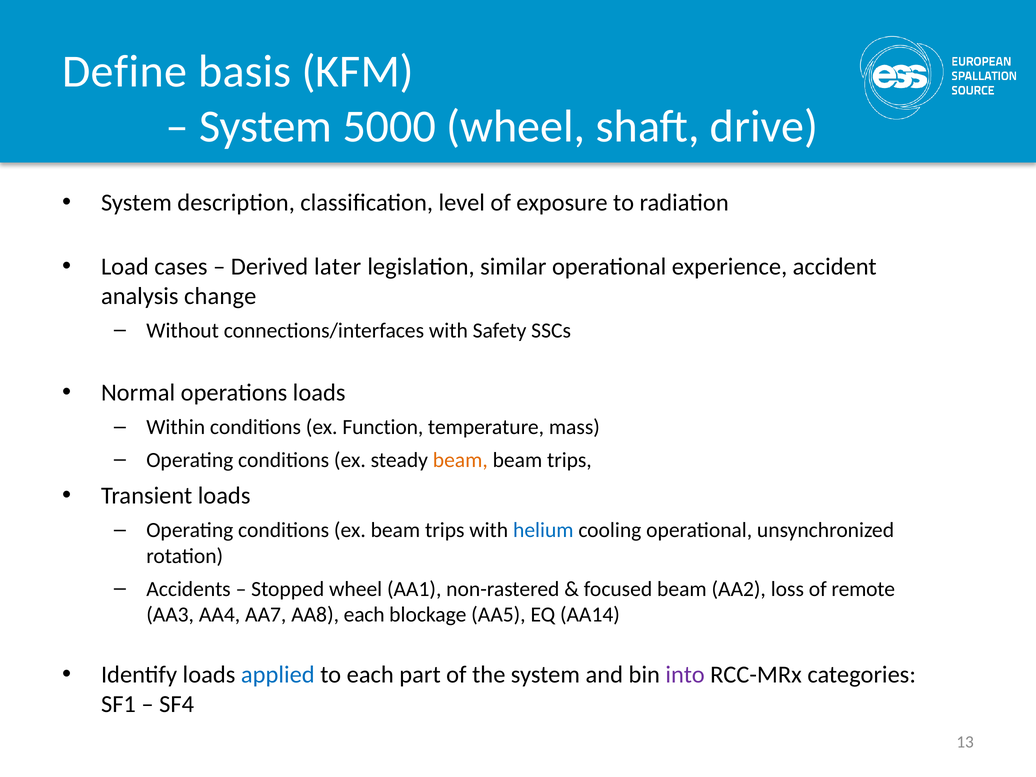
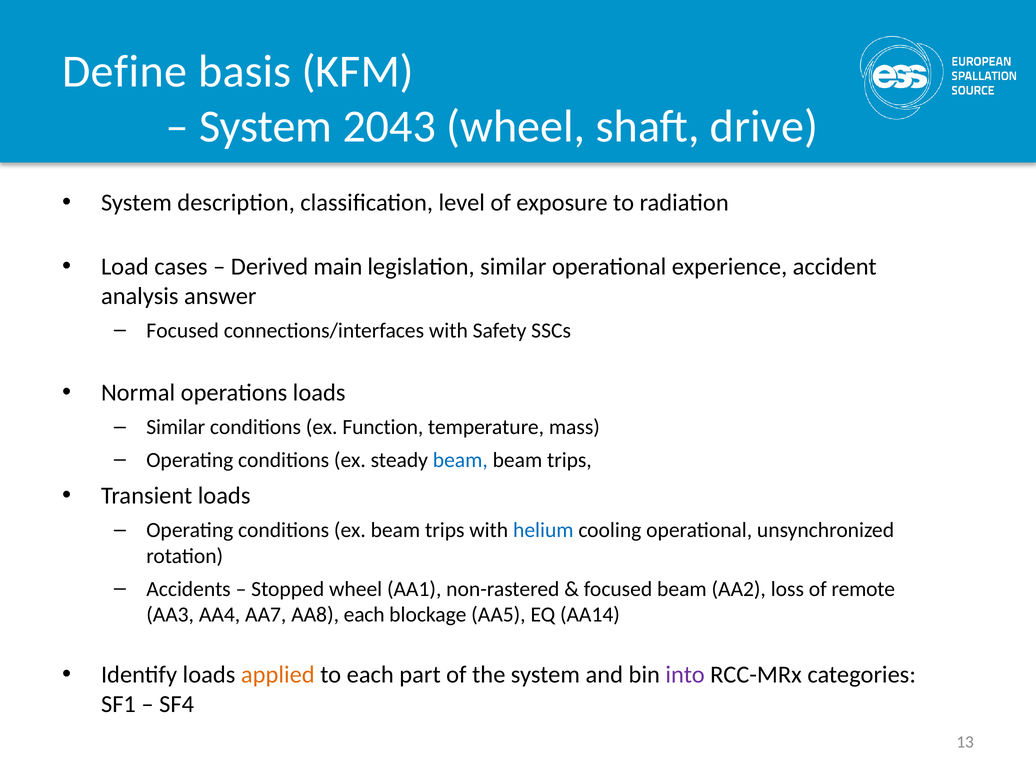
5000: 5000 -> 2043
later: later -> main
change: change -> answer
Without at (183, 330): Without -> Focused
Within at (176, 427): Within -> Similar
beam at (460, 460) colour: orange -> blue
applied colour: blue -> orange
